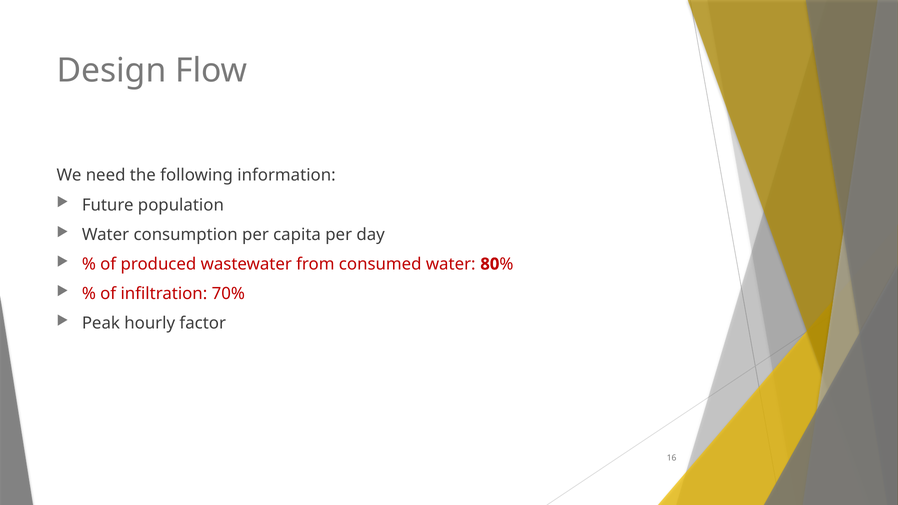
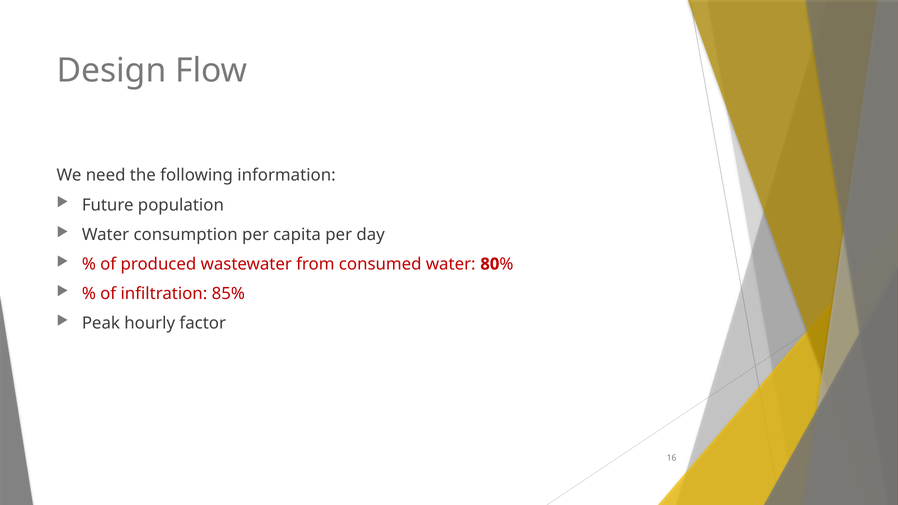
70%: 70% -> 85%
